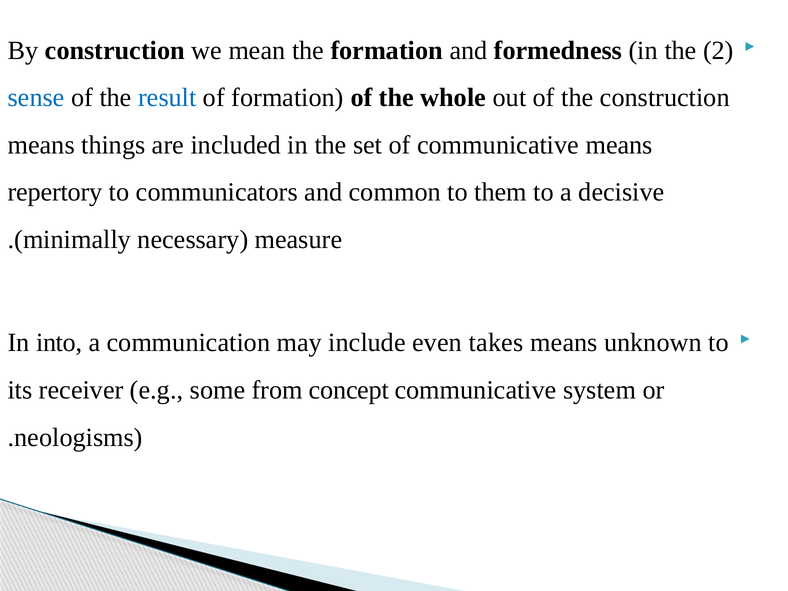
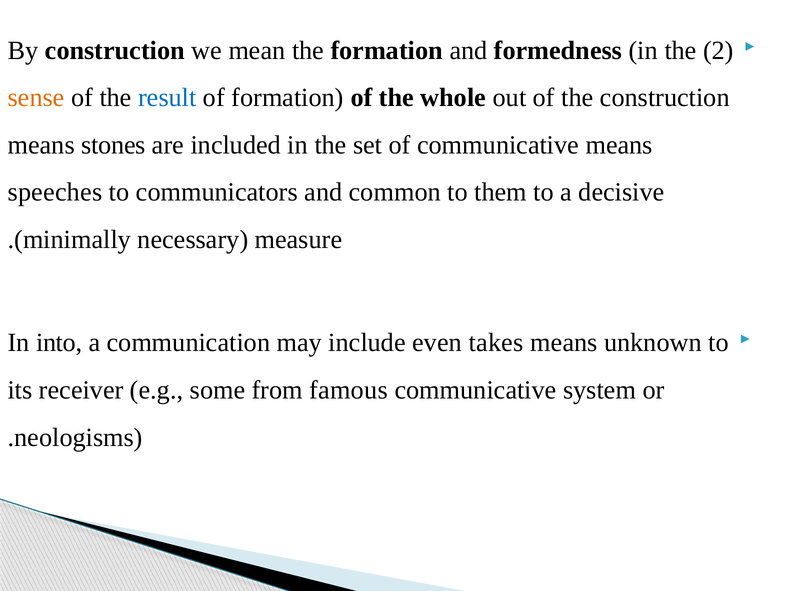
sense colour: blue -> orange
things: things -> stones
repertory: repertory -> speeches
concept: concept -> famous
